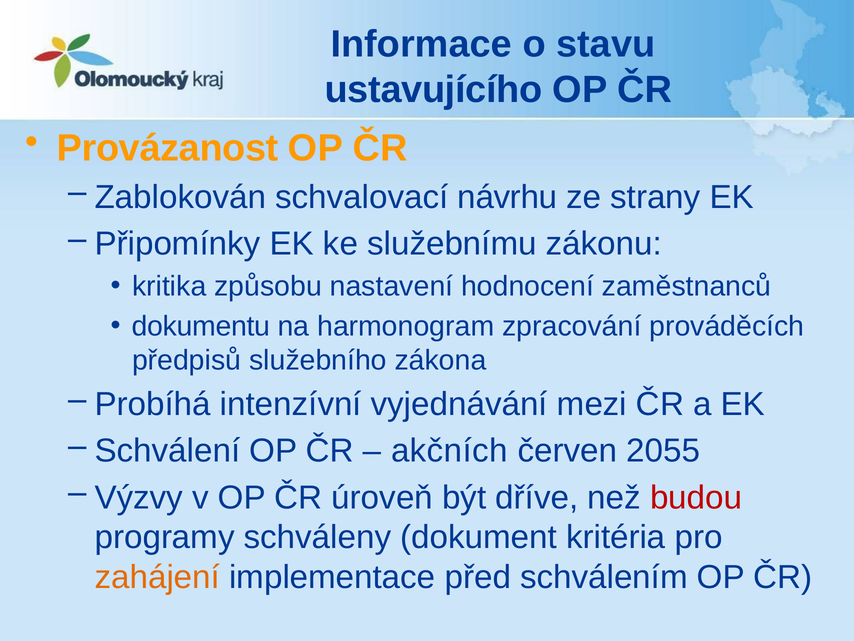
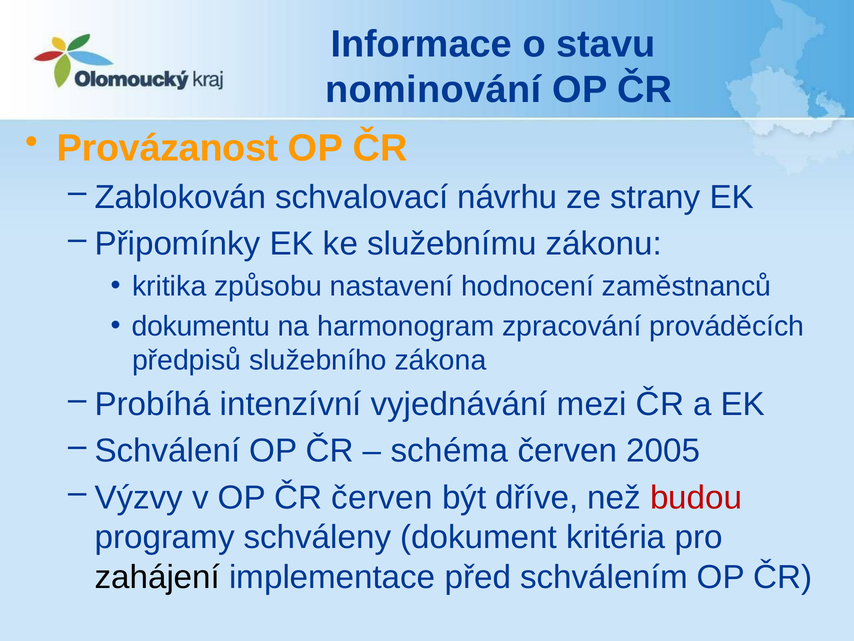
ustavujícího: ustavujícího -> nominování
akčních: akčních -> schéma
2055: 2055 -> 2005
ČR úroveň: úroveň -> červen
zahájení colour: orange -> black
